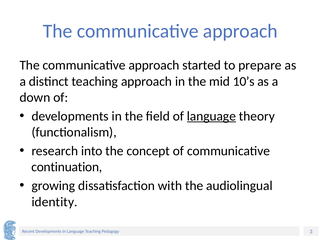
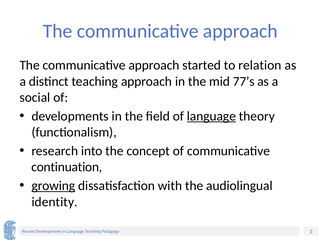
prepare: prepare -> relation
10’s: 10’s -> 77’s
down: down -> social
growing underline: none -> present
